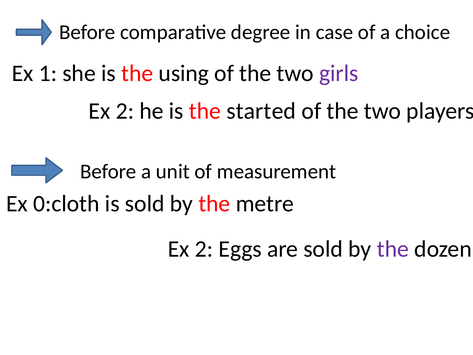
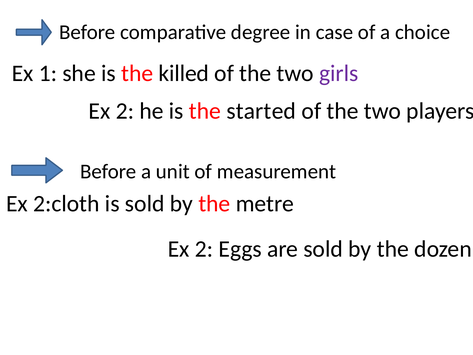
using: using -> killed
0:cloth: 0:cloth -> 2:cloth
the at (393, 249) colour: purple -> black
